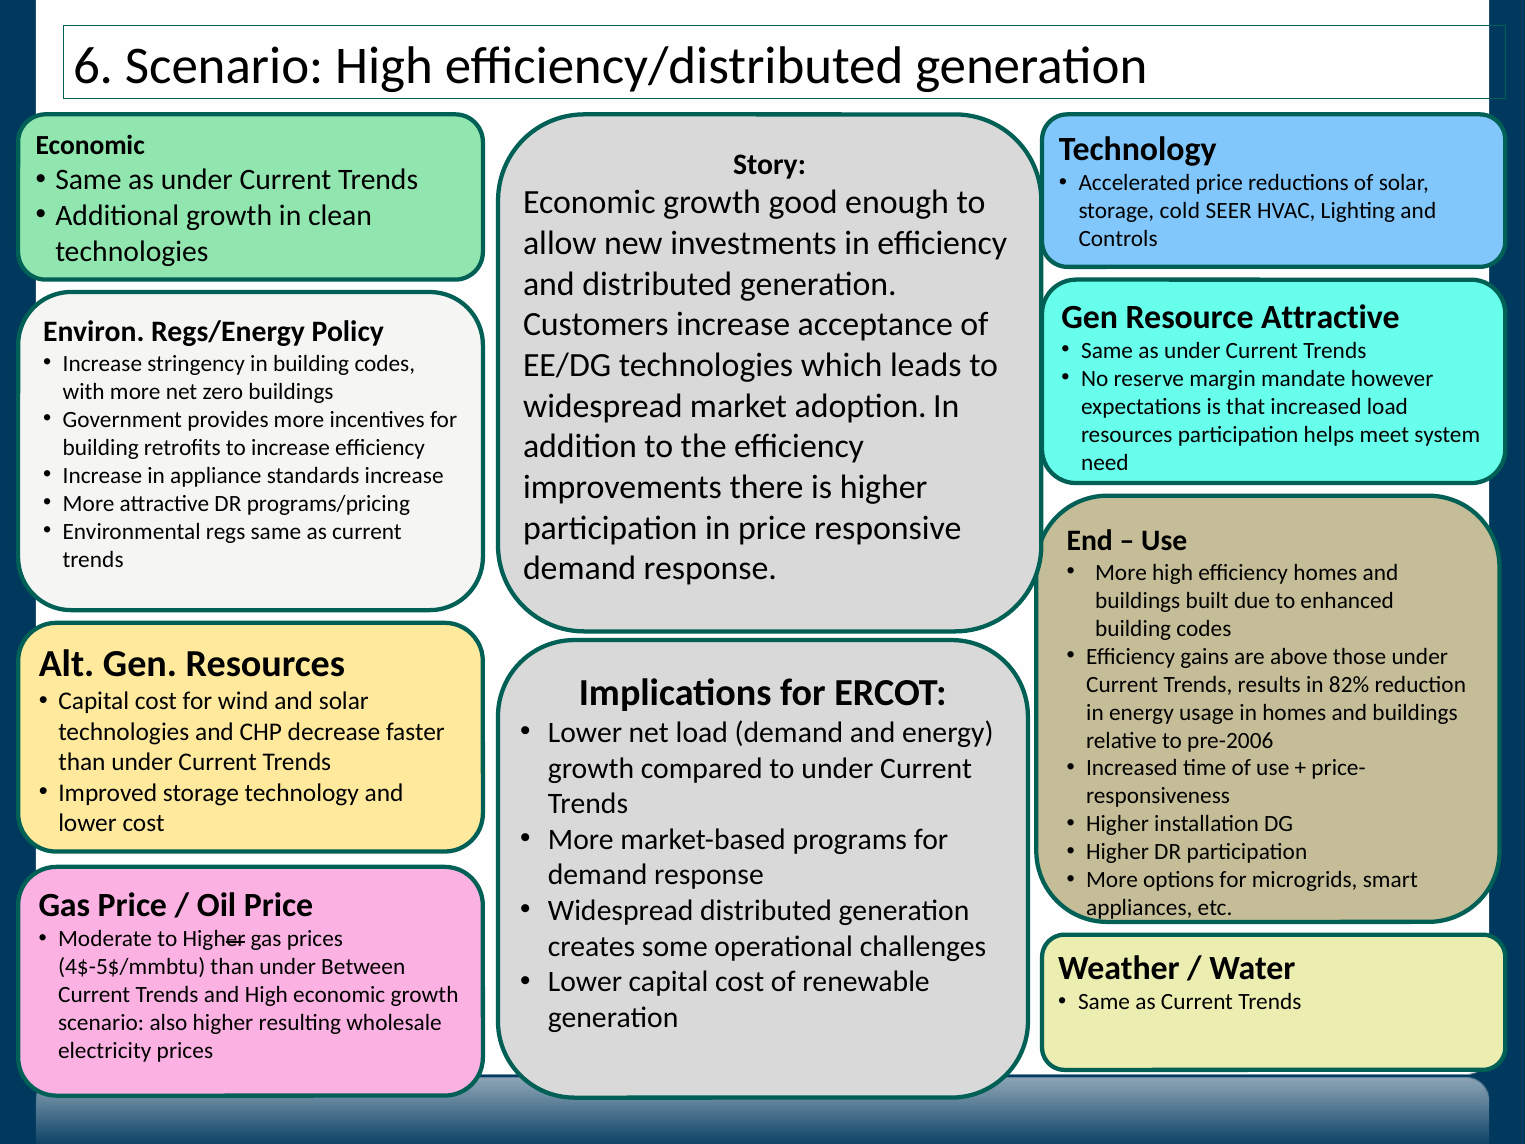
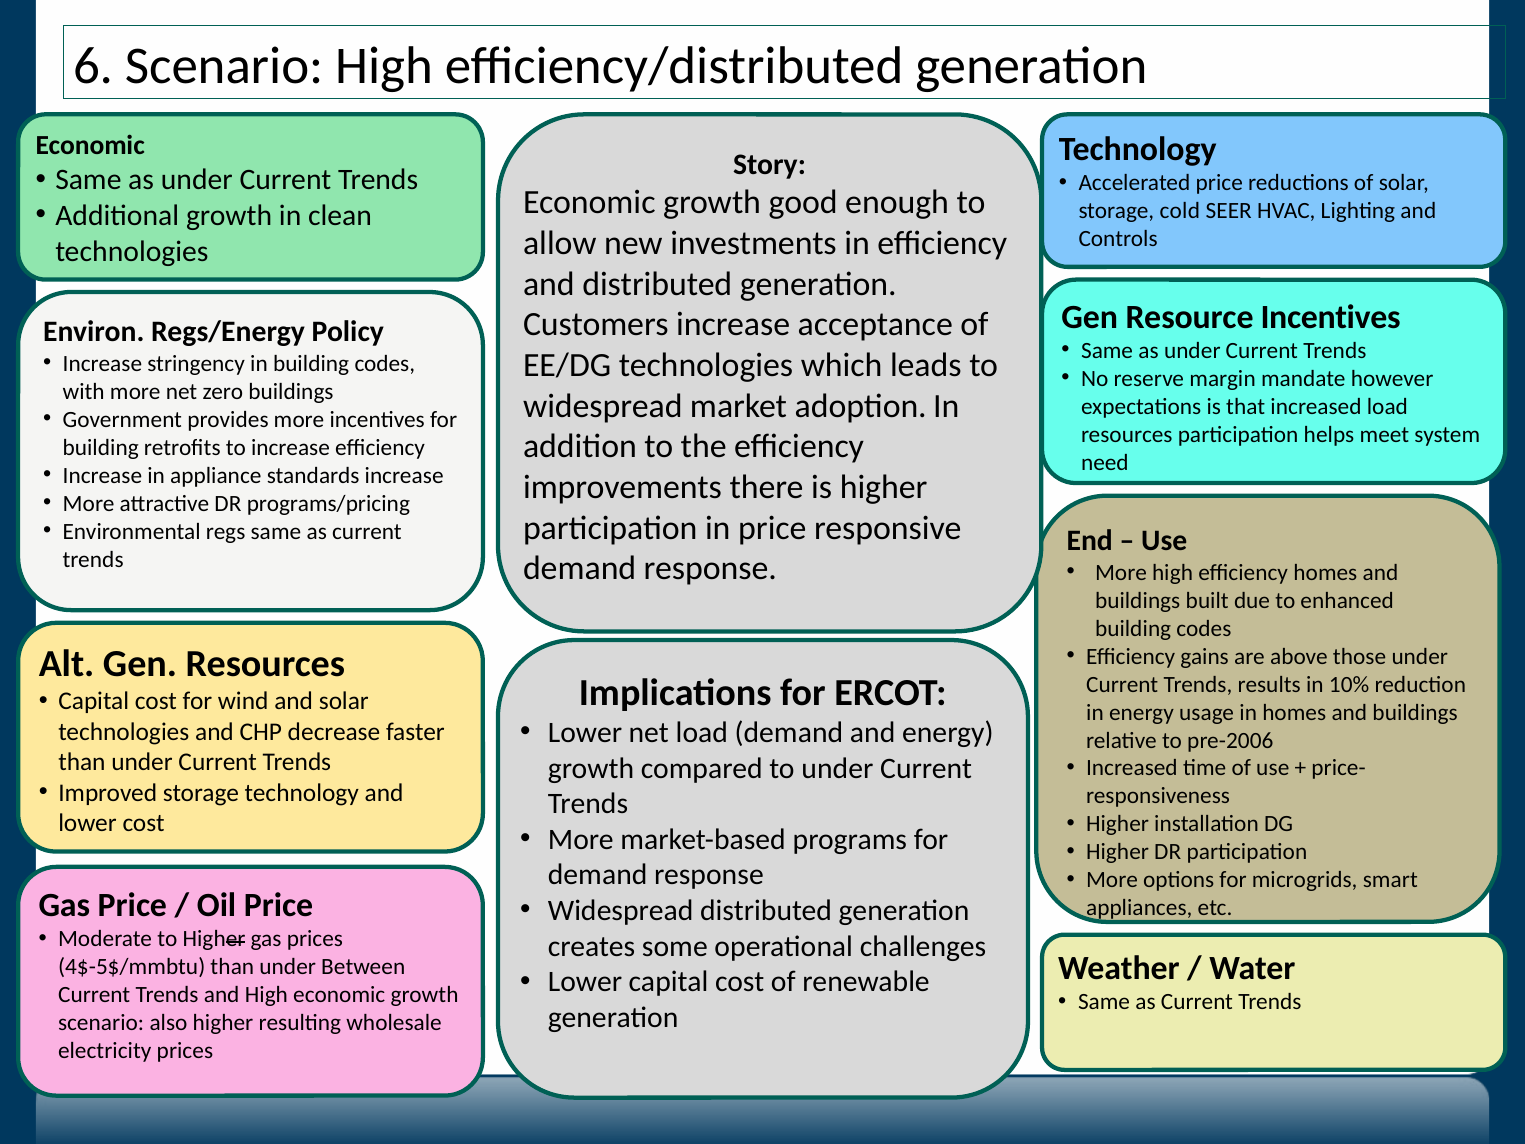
Resource Attractive: Attractive -> Incentives
82%: 82% -> 10%
